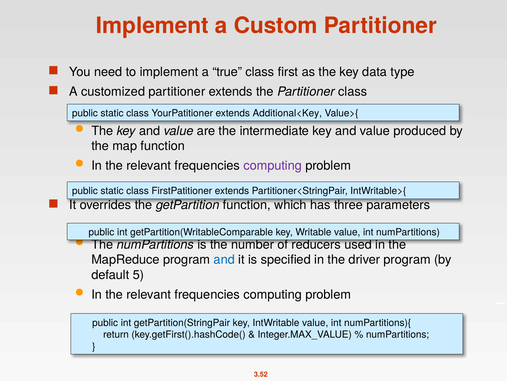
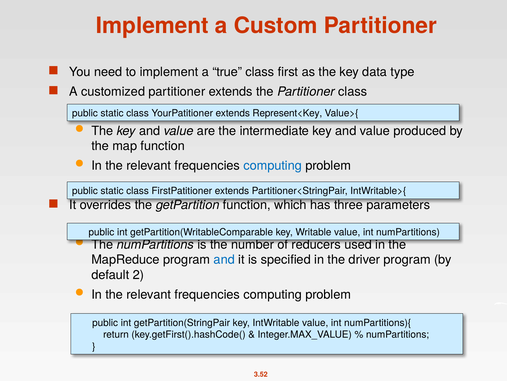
Additional<Key: Additional<Key -> Represent<Key
computing at (273, 165) colour: purple -> blue
5: 5 -> 2
